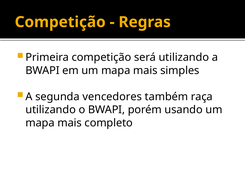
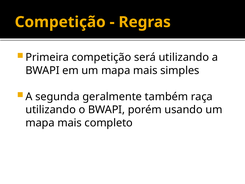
vencedores: vencedores -> geralmente
